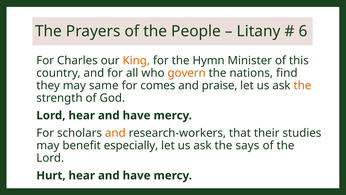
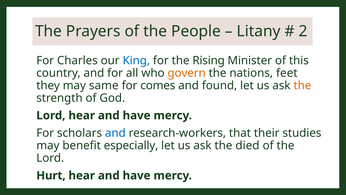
6: 6 -> 2
King colour: orange -> blue
Hymn: Hymn -> Rising
find: find -> feet
praise: praise -> found
and at (115, 133) colour: orange -> blue
says: says -> died
